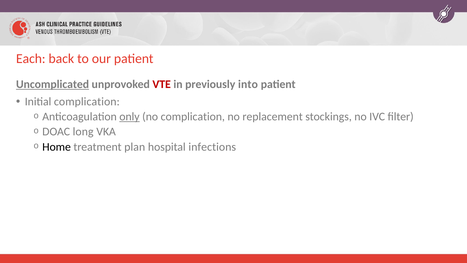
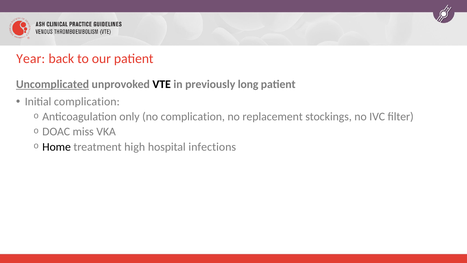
Each: Each -> Year
VTE colour: red -> black
into: into -> long
only underline: present -> none
long: long -> miss
plan: plan -> high
